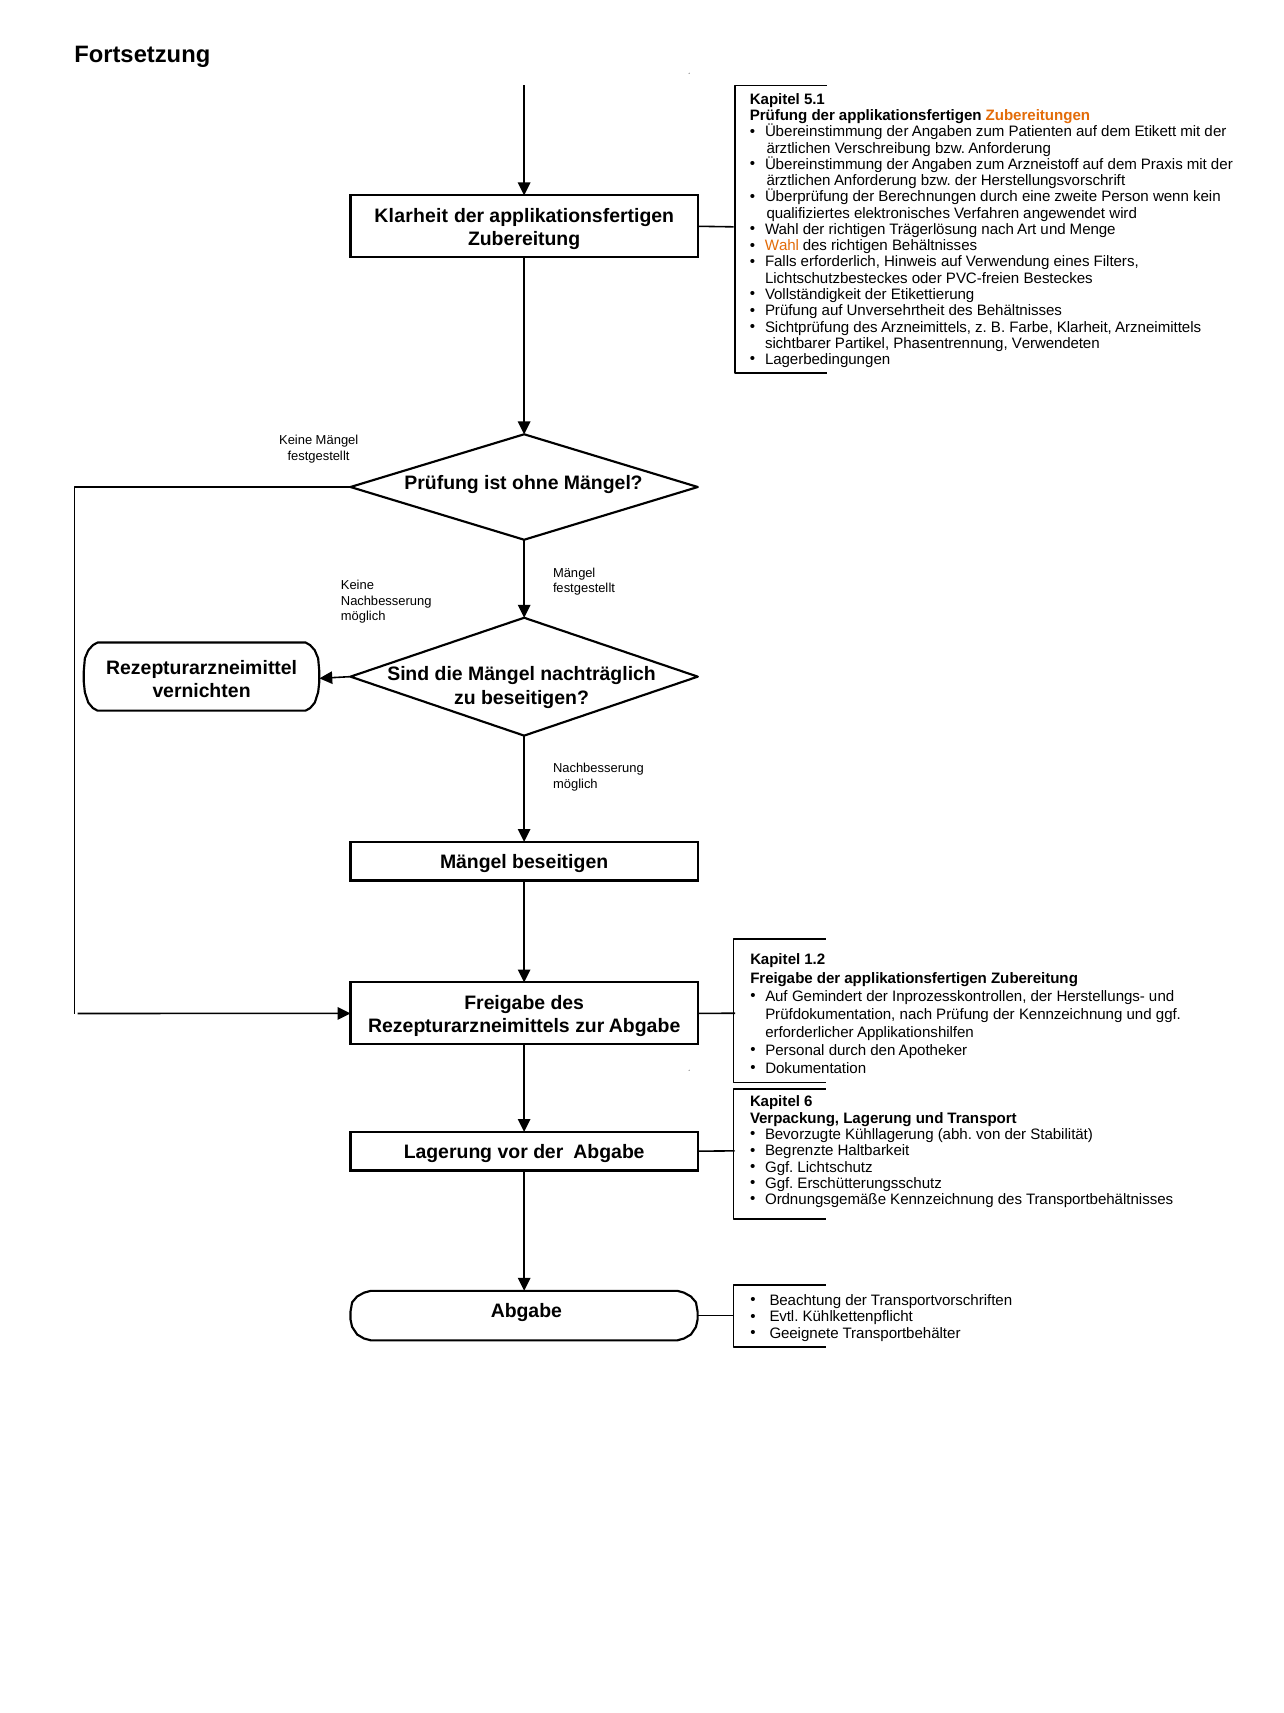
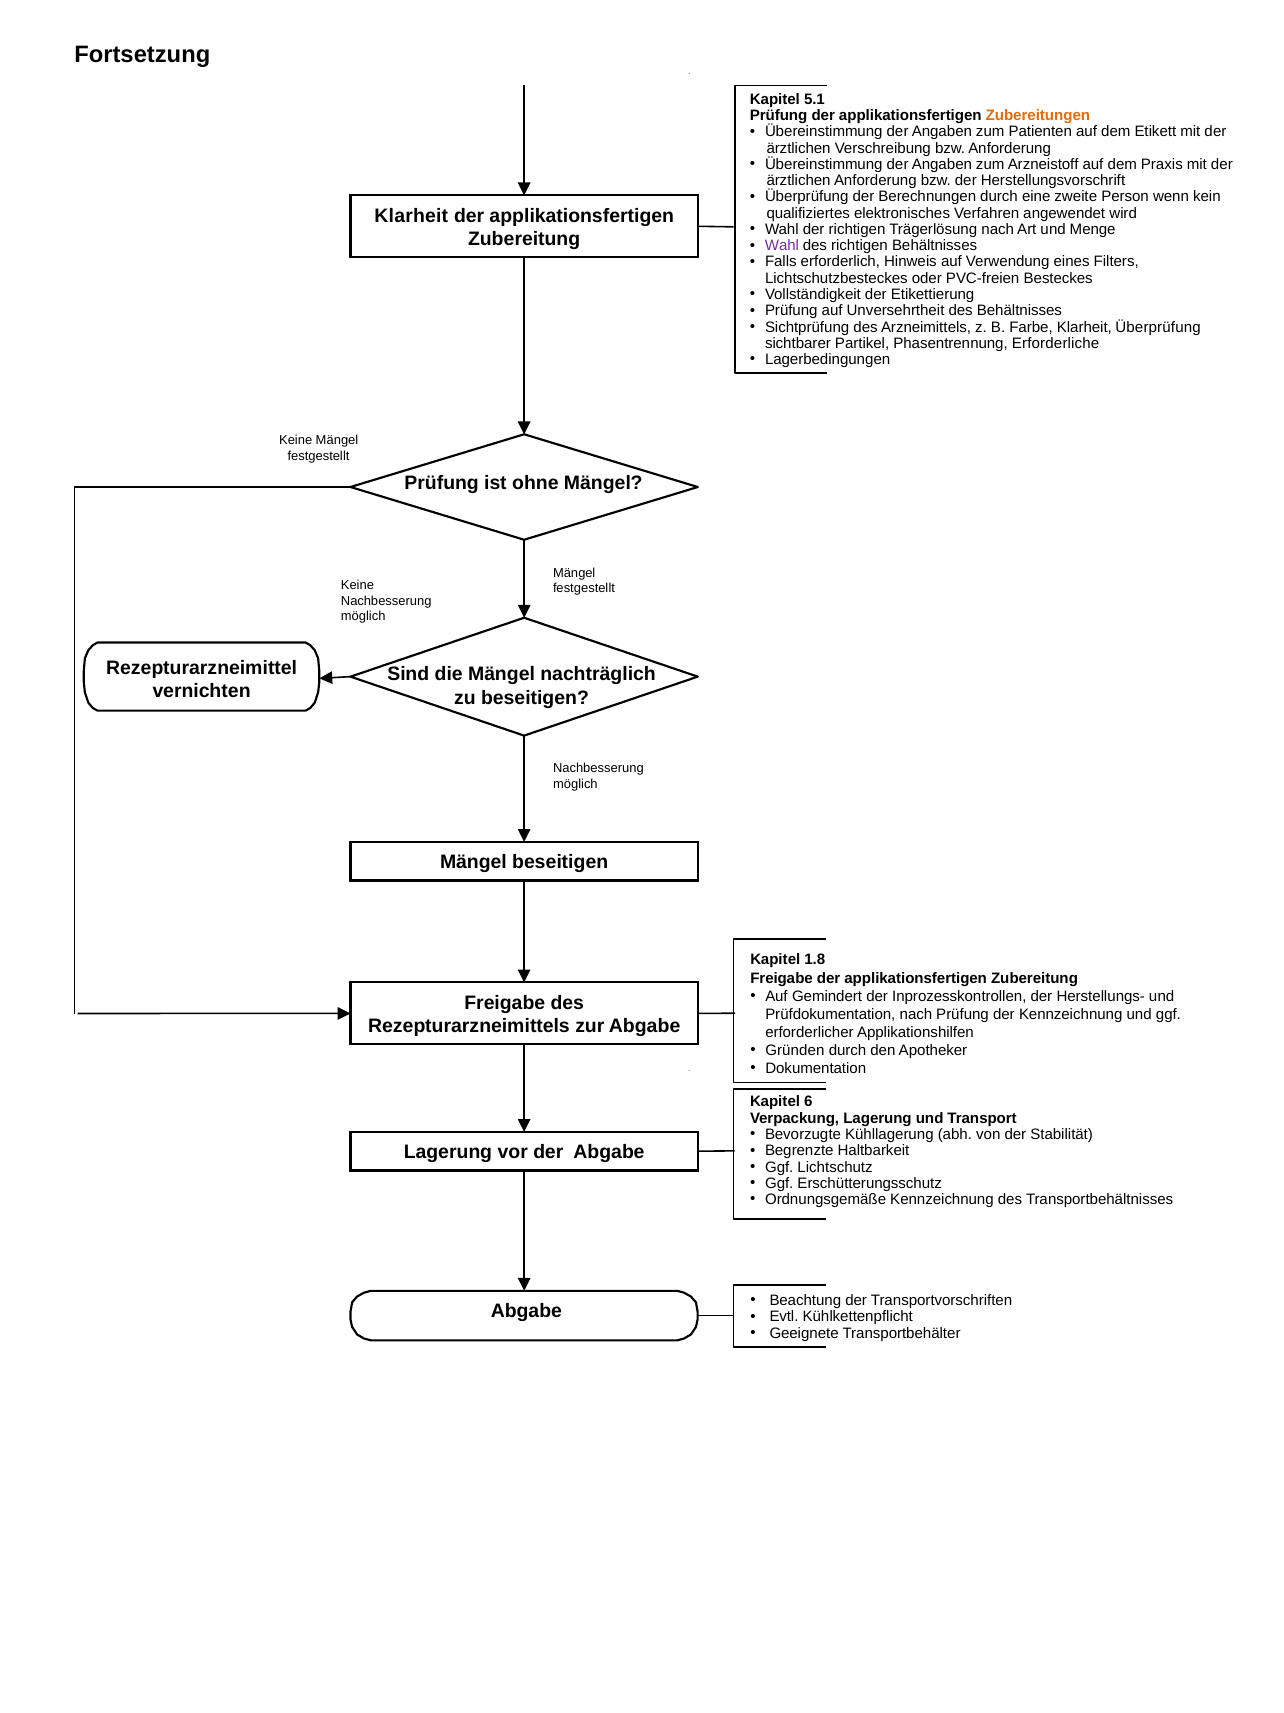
Wahl at (782, 246) colour: orange -> purple
Klarheit Arzneimittels: Arzneimittels -> Überprüfung
Verwendeten: Verwendeten -> Erforderliche
1.2: 1.2 -> 1.8
Personal: Personal -> Gründen
